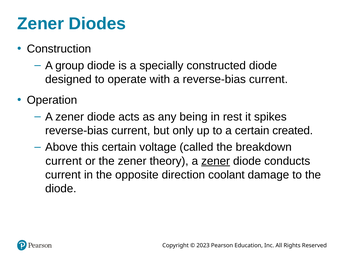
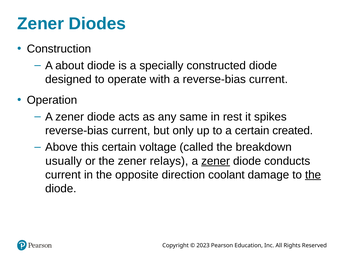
group: group -> about
being: being -> same
current at (64, 161): current -> usually
theory: theory -> relays
the at (313, 175) underline: none -> present
